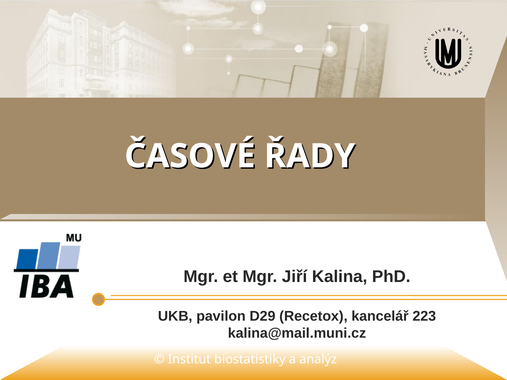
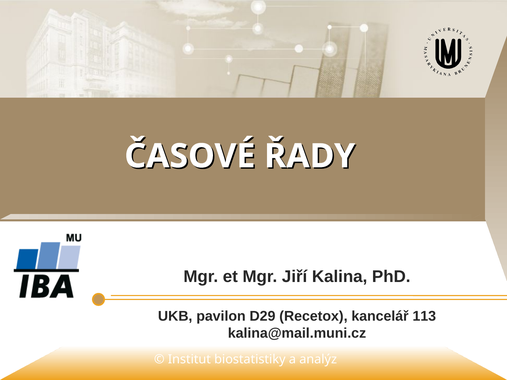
223: 223 -> 113
